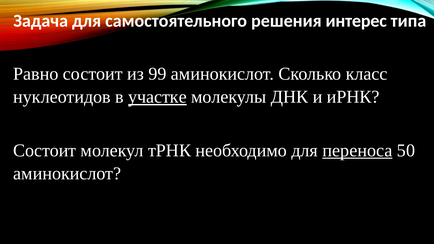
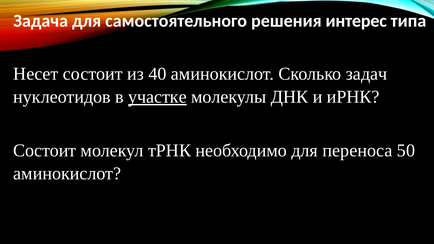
Равно: Равно -> Несет
99: 99 -> 40
класс: класс -> задач
переноса underline: present -> none
